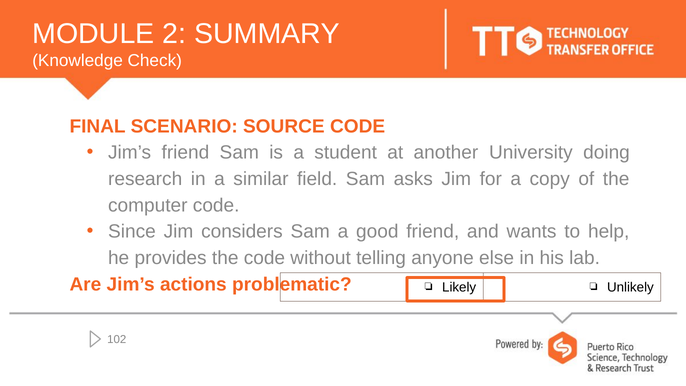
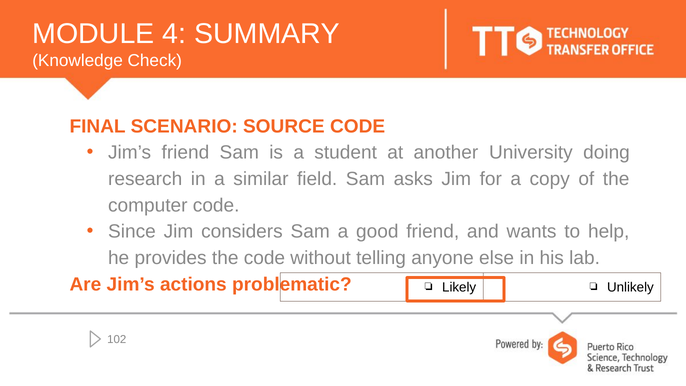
2: 2 -> 4
